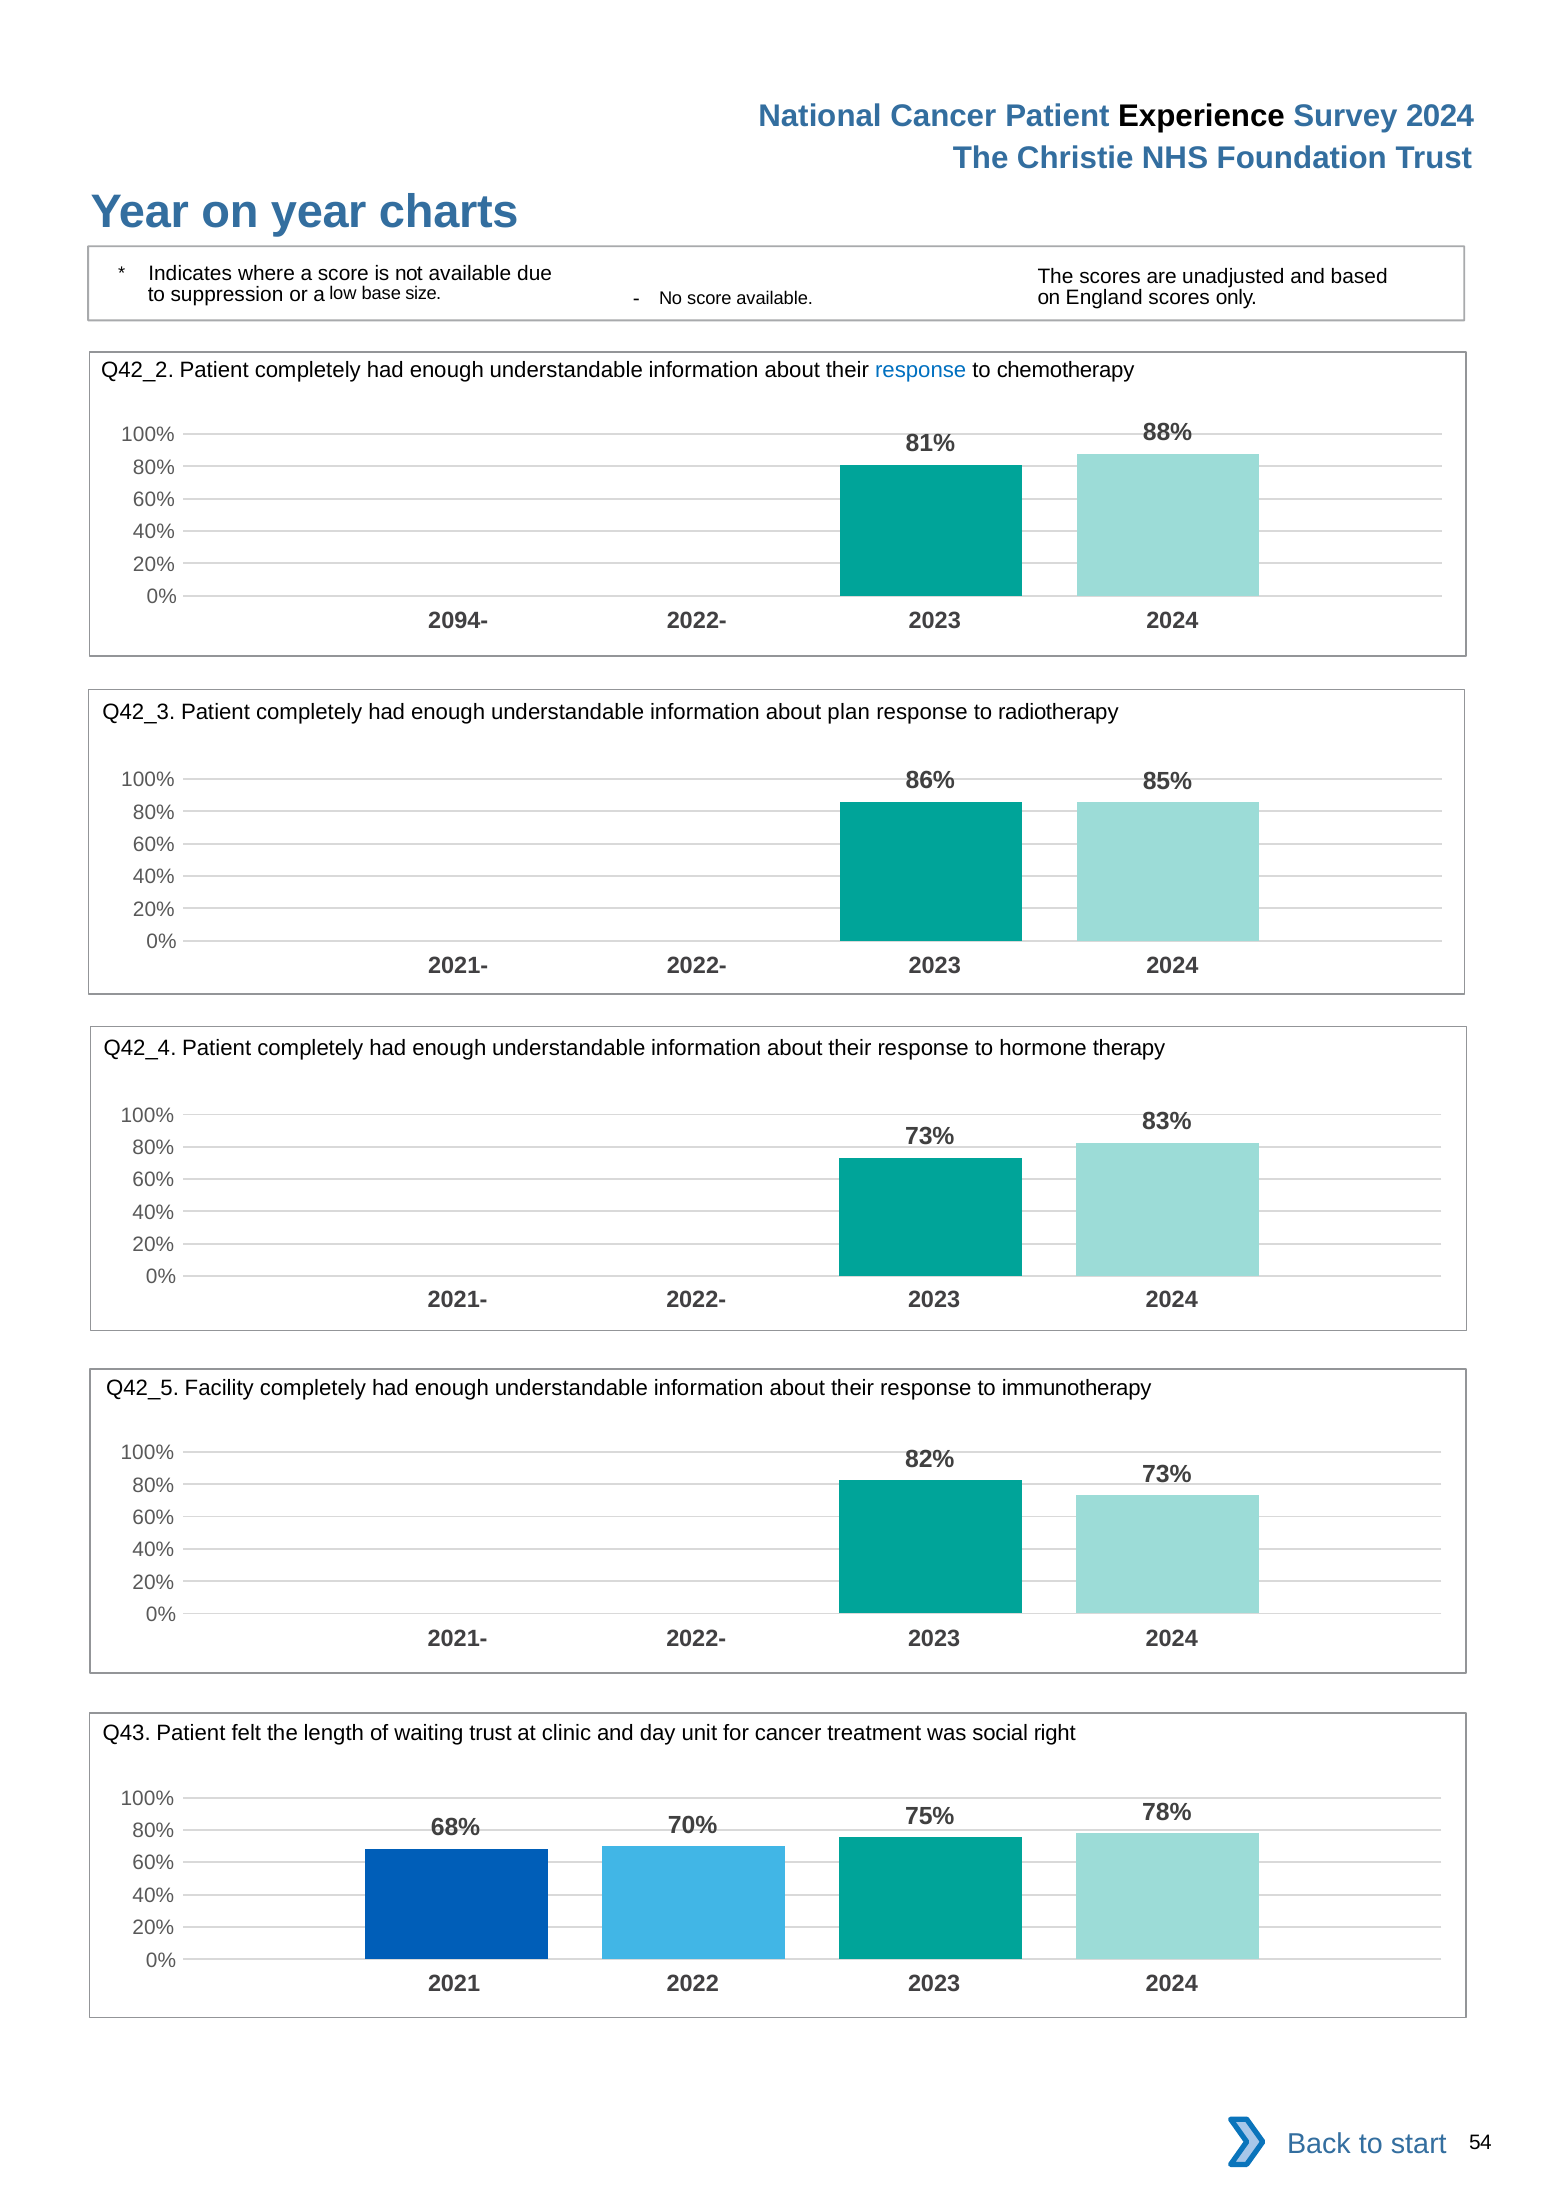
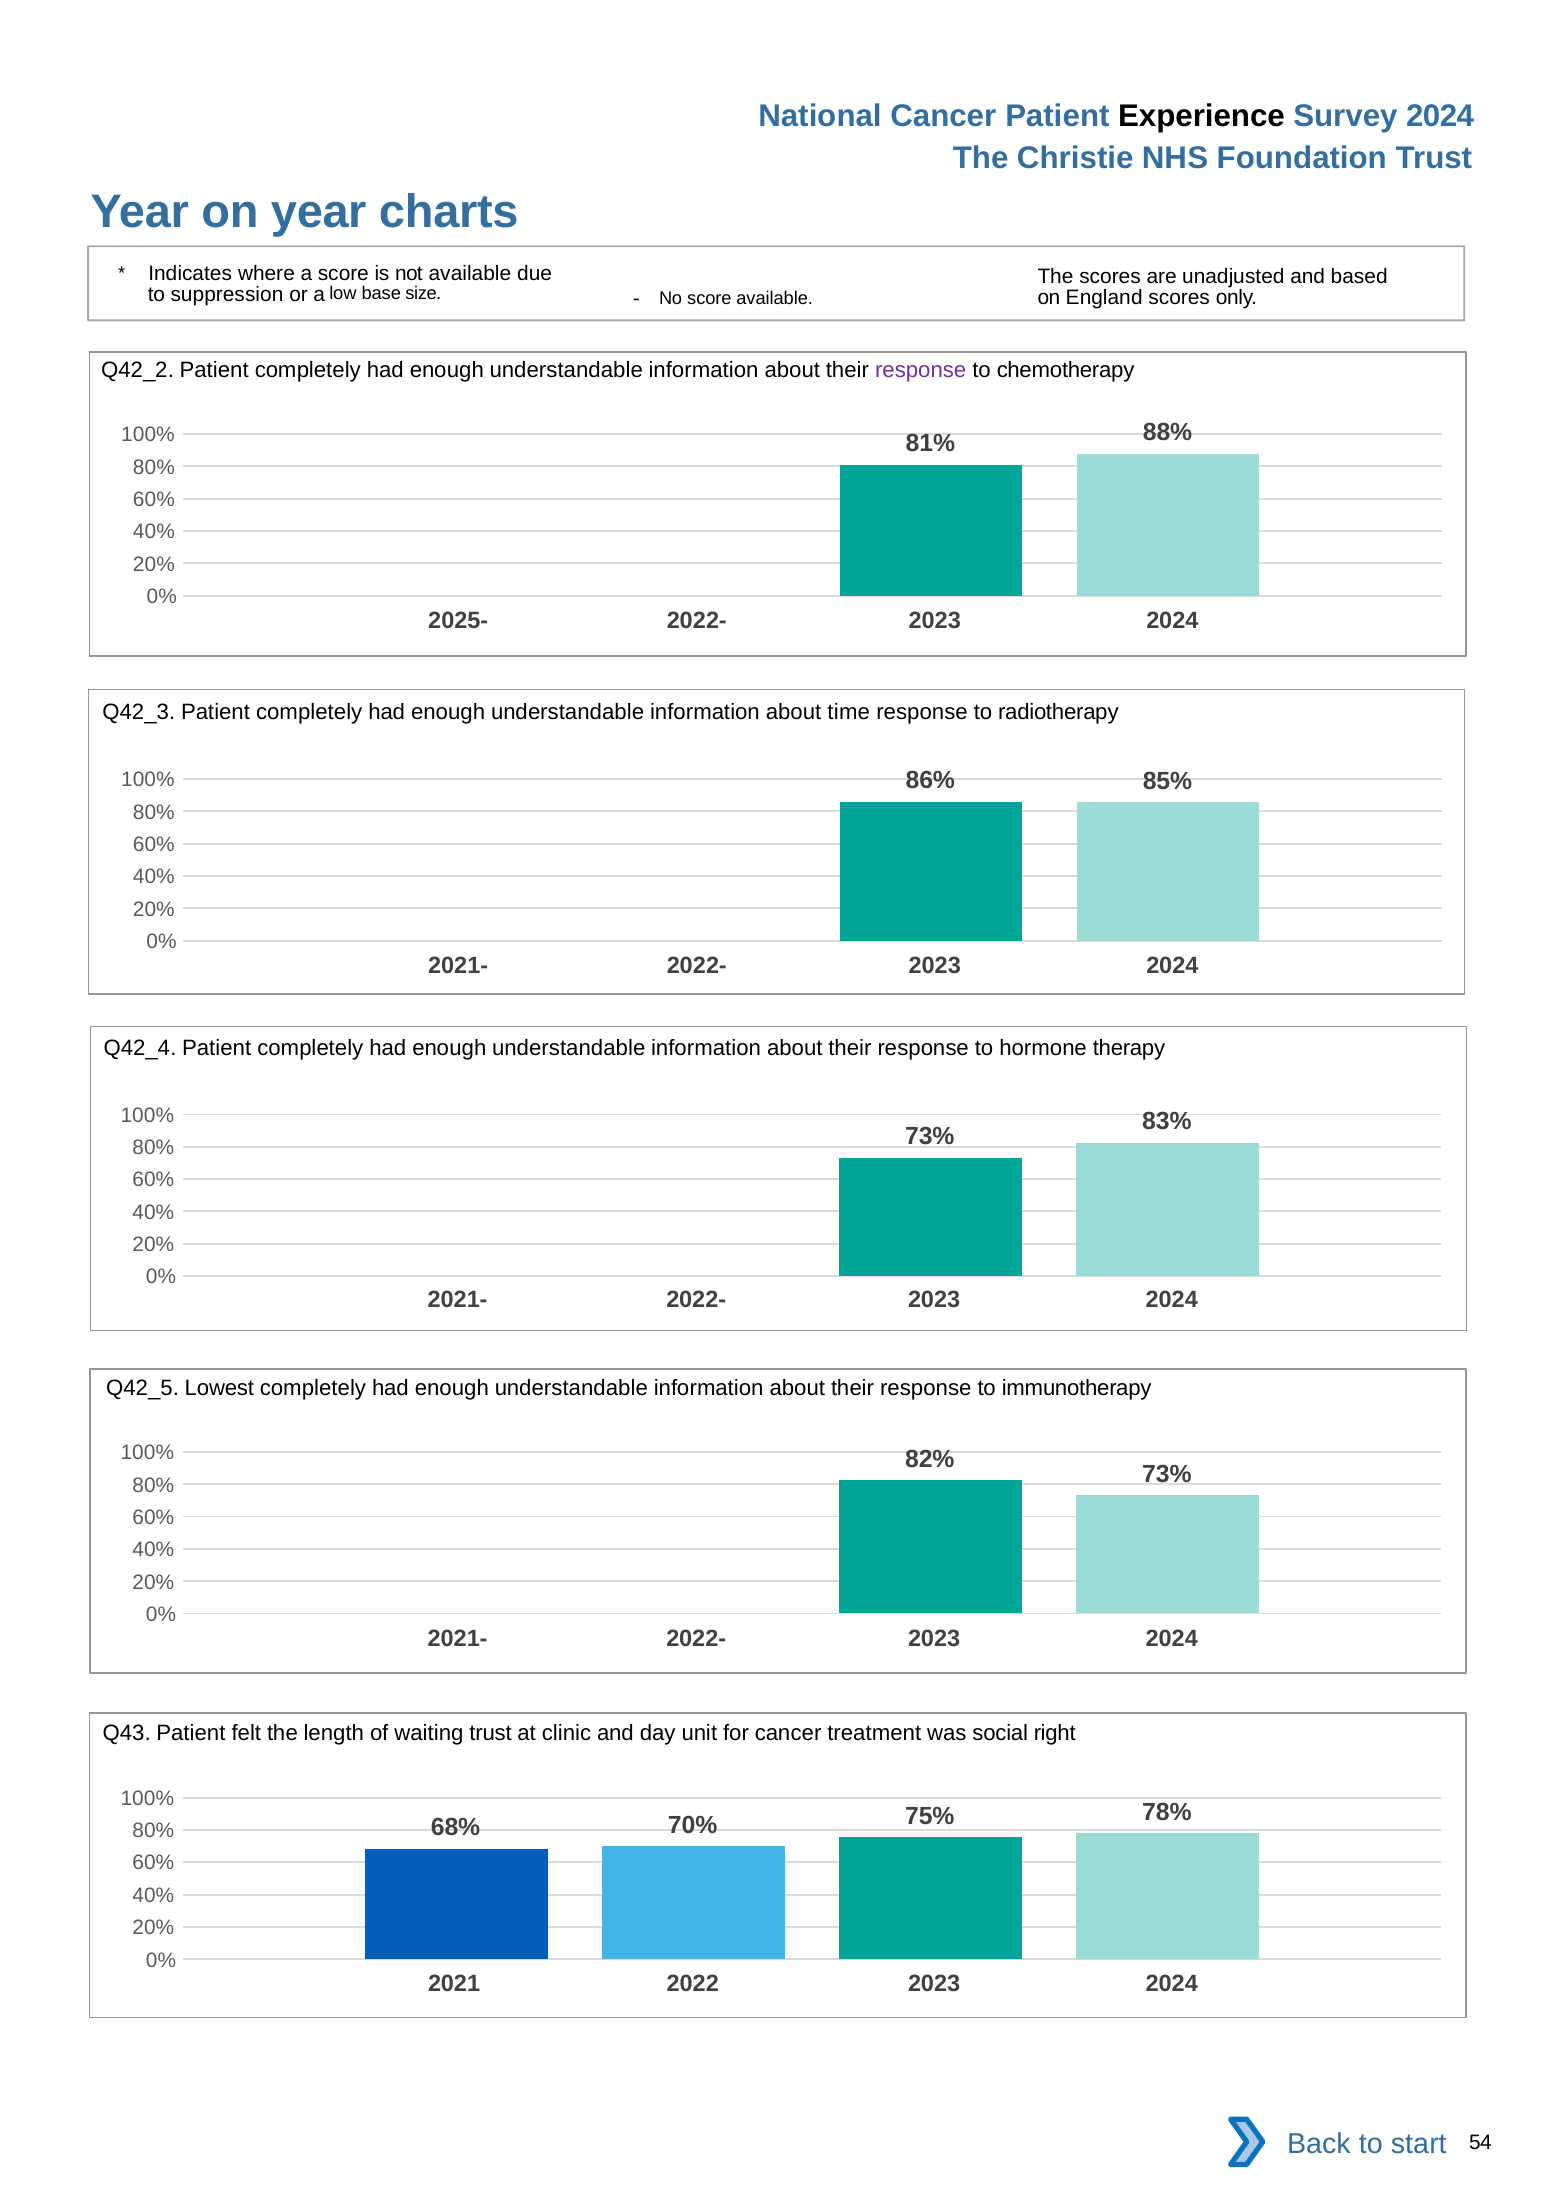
response at (921, 370) colour: blue -> purple
2094-: 2094- -> 2025-
plan: plan -> time
Facility: Facility -> Lowest
